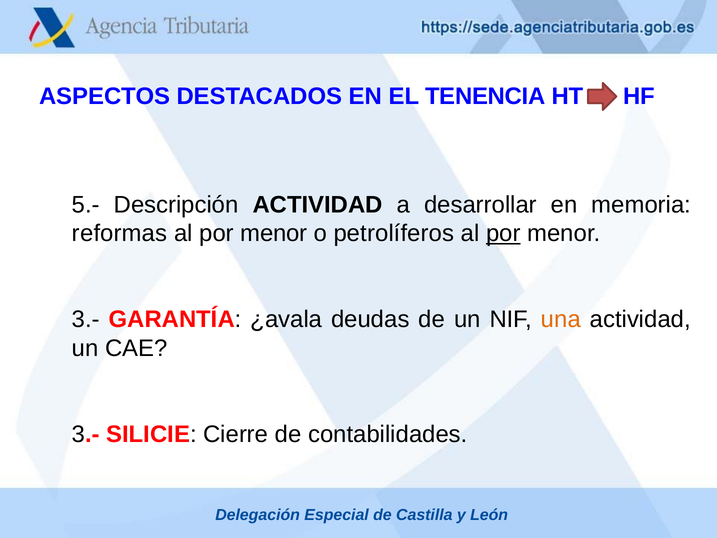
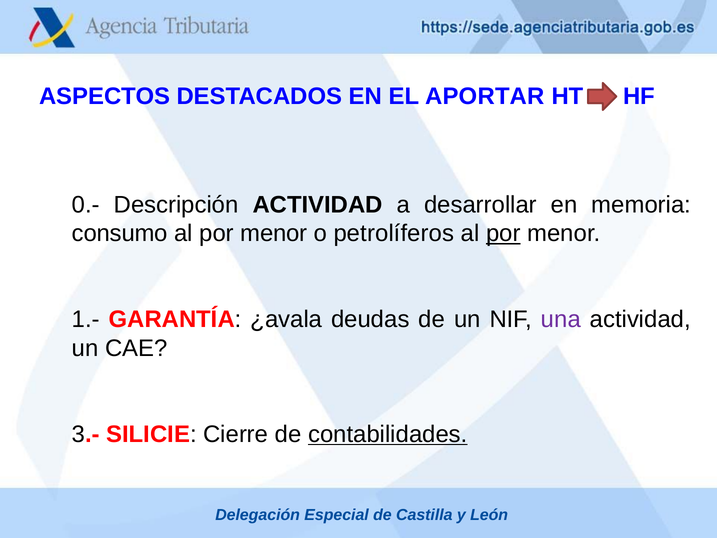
TENENCIA: TENENCIA -> APORTAR
5.-: 5.- -> 0.-
reformas: reformas -> consumo
3.- at (86, 319): 3.- -> 1.-
una colour: orange -> purple
contabilidades underline: none -> present
